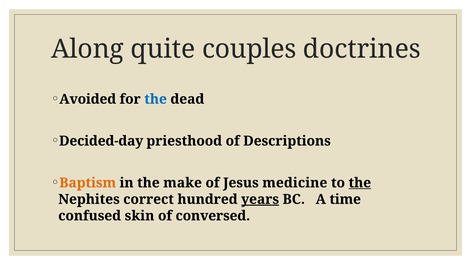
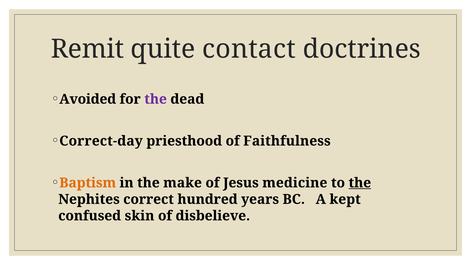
Along: Along -> Remit
couples: couples -> contact
the at (156, 99) colour: blue -> purple
Decided-day: Decided-day -> Correct-day
Descriptions: Descriptions -> Faithfulness
years underline: present -> none
time: time -> kept
conversed: conversed -> disbelieve
